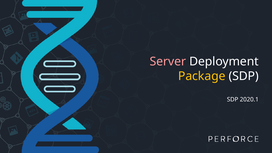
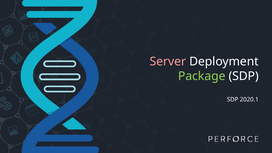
Package colour: yellow -> light green
